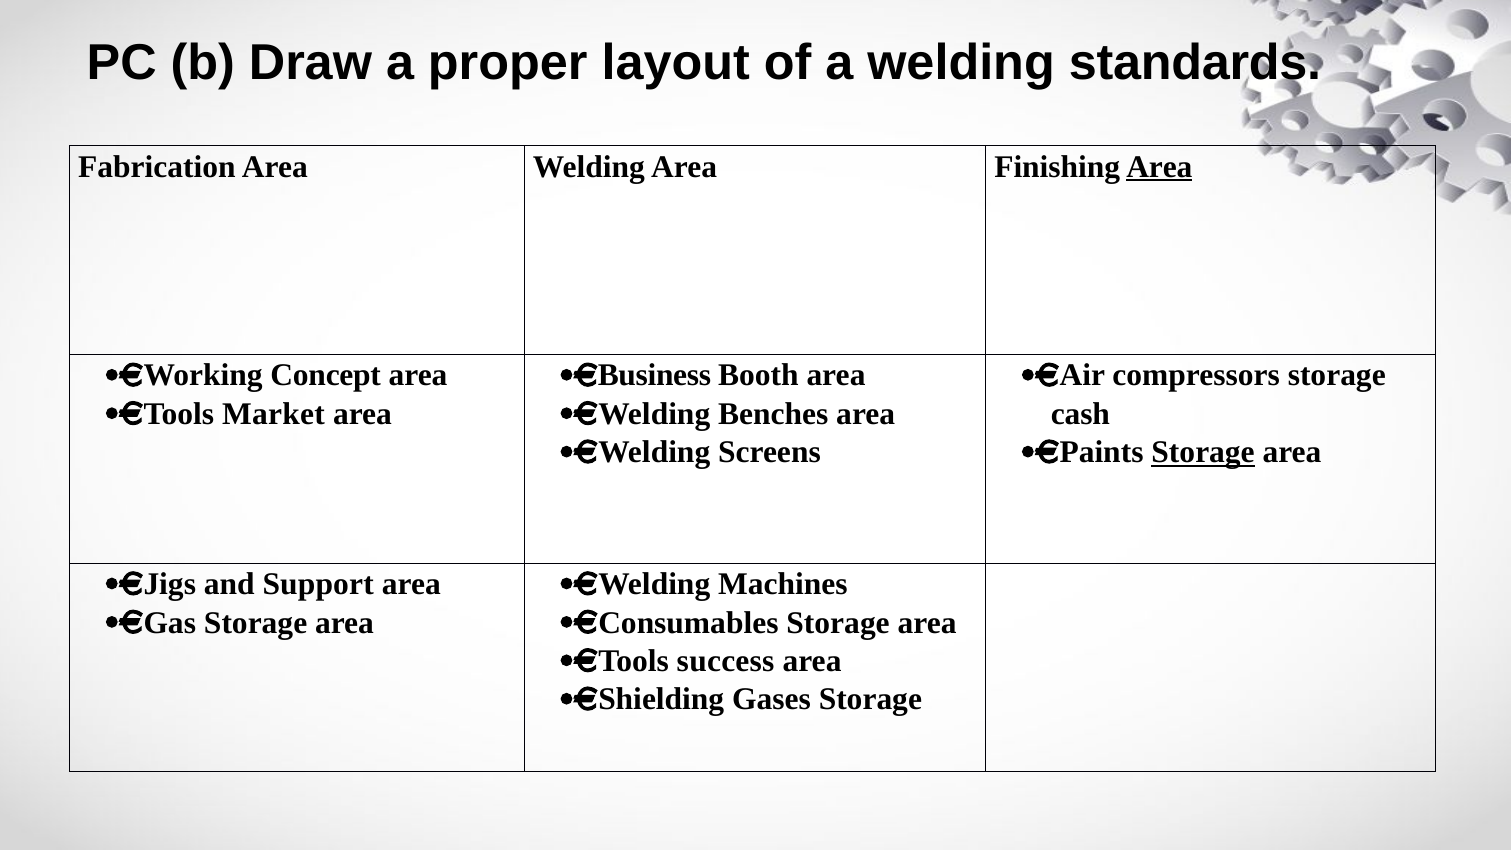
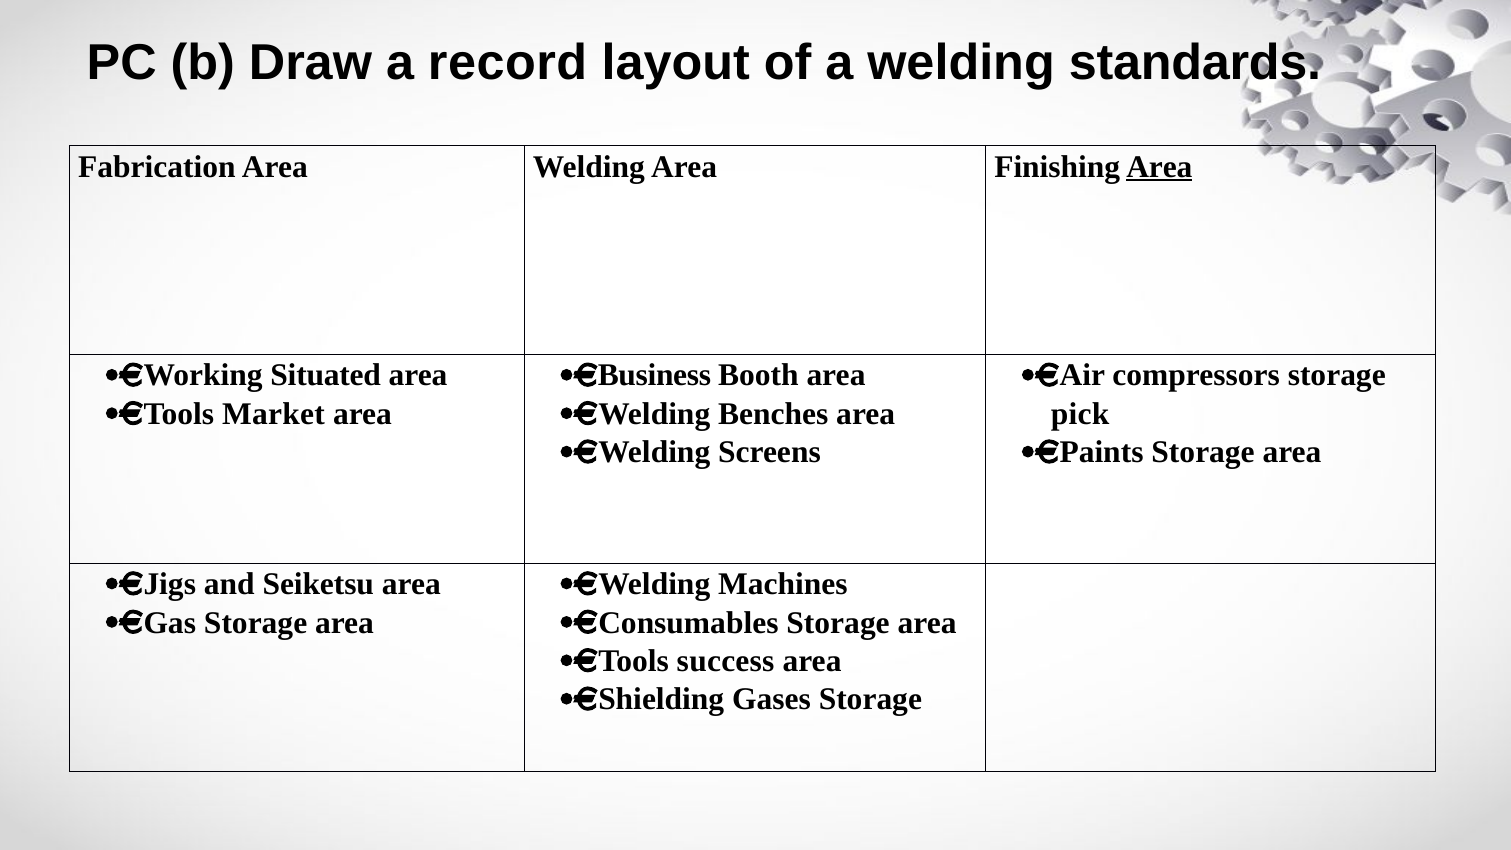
proper: proper -> record
Concept: Concept -> Situated
cash: cash -> pick
Storage at (1203, 452) underline: present -> none
Support: Support -> Seiketsu
